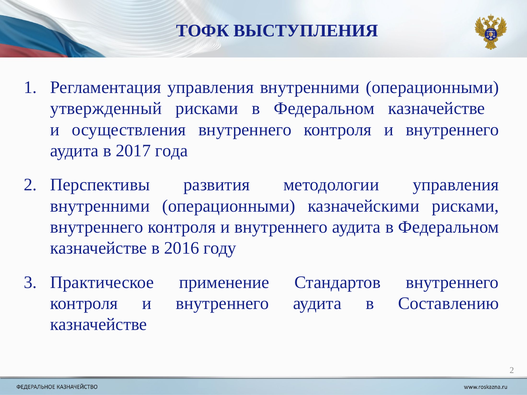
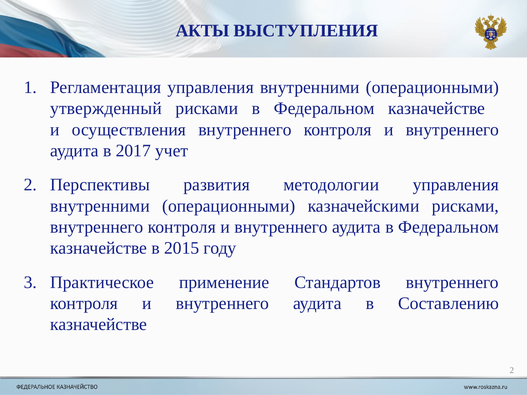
ТОФК: ТОФК -> АКТЫ
года: года -> учет
2016: 2016 -> 2015
